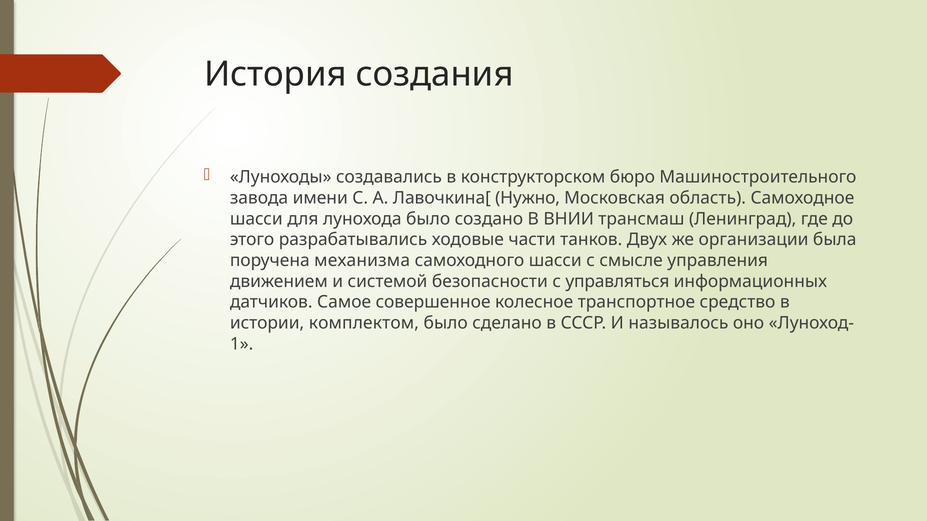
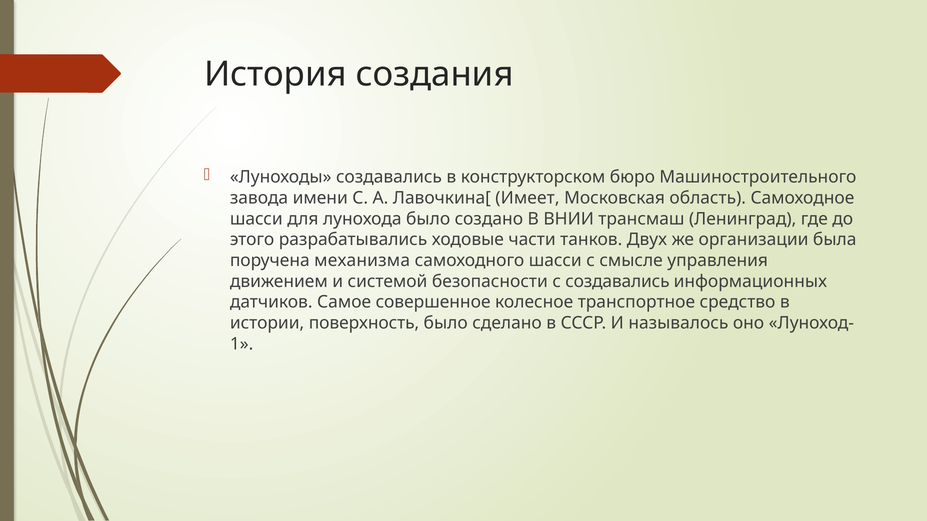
Нужно: Нужно -> Имеет
с управляться: управляться -> создавались
комплектом: комплектом -> поверхность
